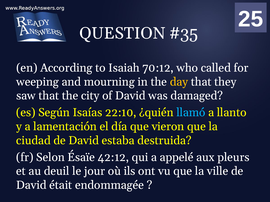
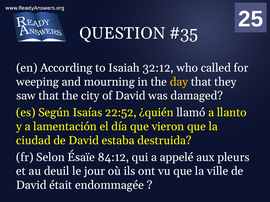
70:12: 70:12 -> 32:12
22:10: 22:10 -> 22:52
llamó colour: light blue -> white
42:12: 42:12 -> 84:12
